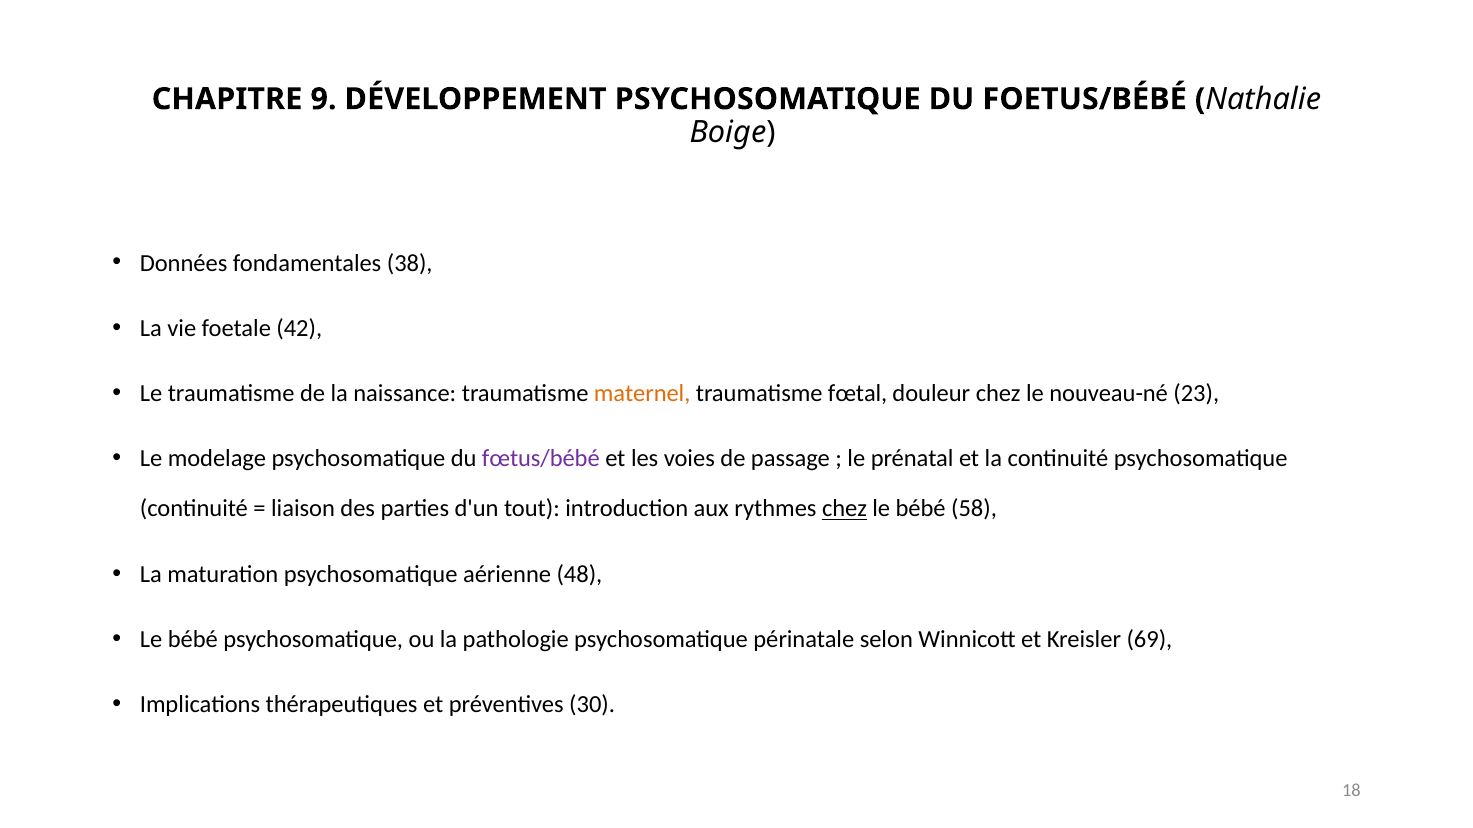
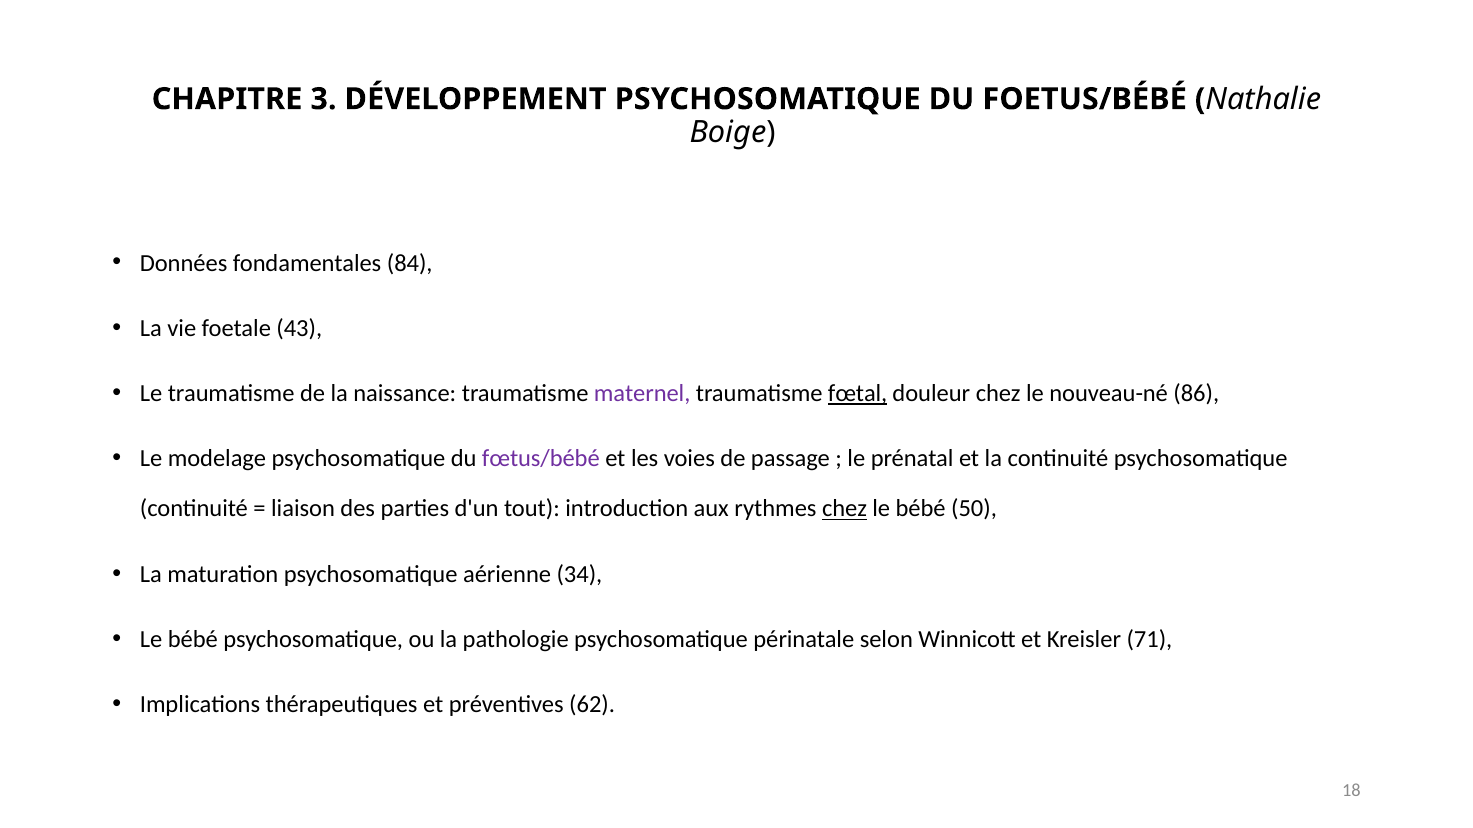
9: 9 -> 3
38: 38 -> 84
42: 42 -> 43
maternel colour: orange -> purple
fœtal underline: none -> present
23: 23 -> 86
58: 58 -> 50
48: 48 -> 34
69: 69 -> 71
30: 30 -> 62
